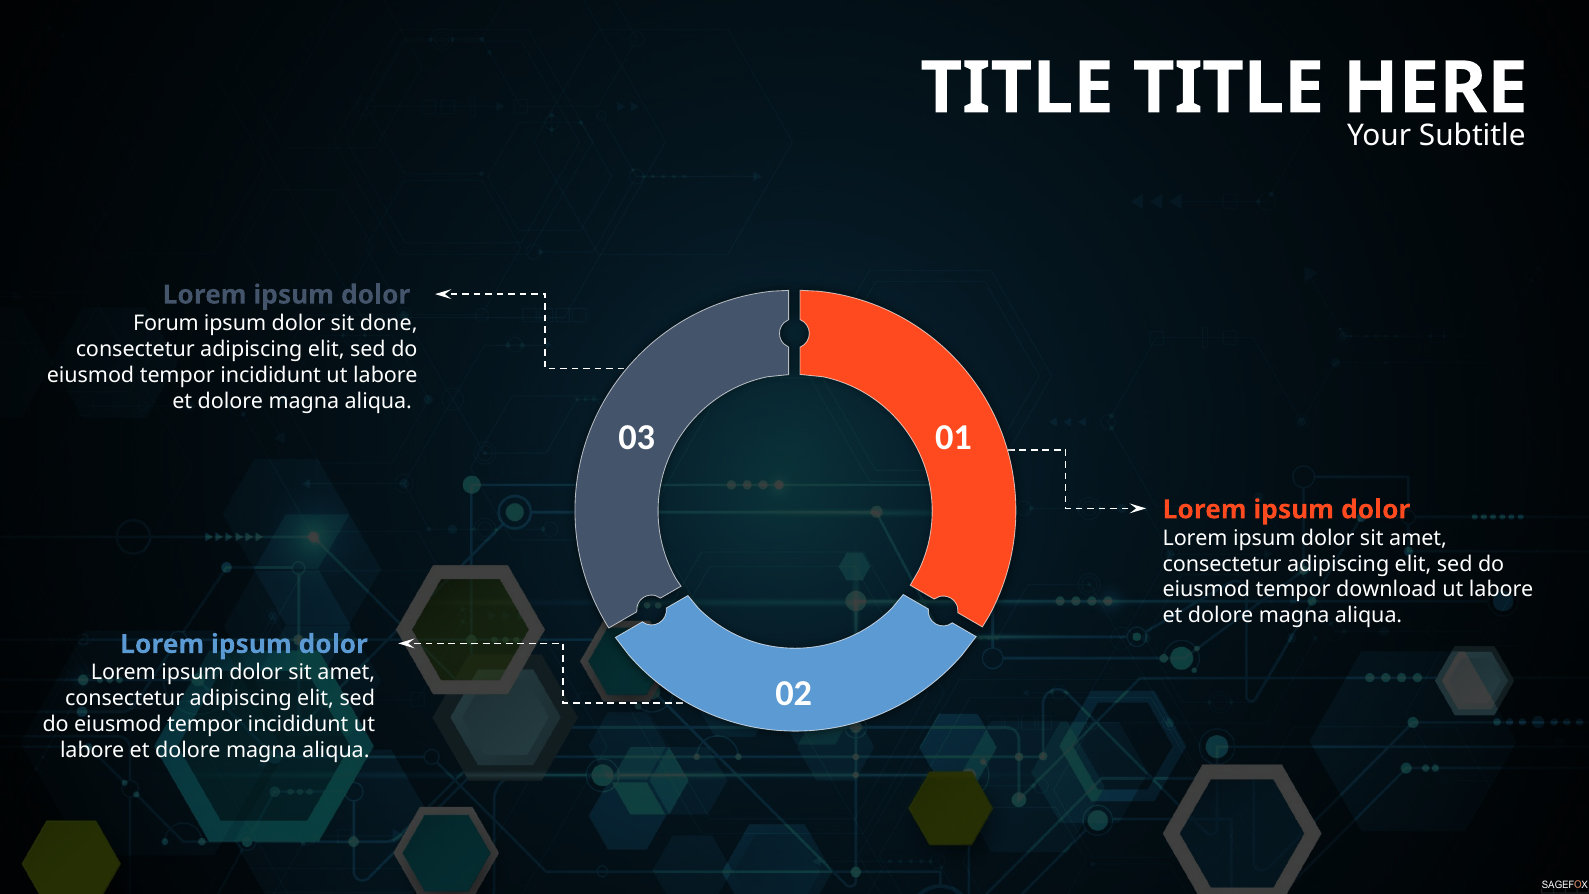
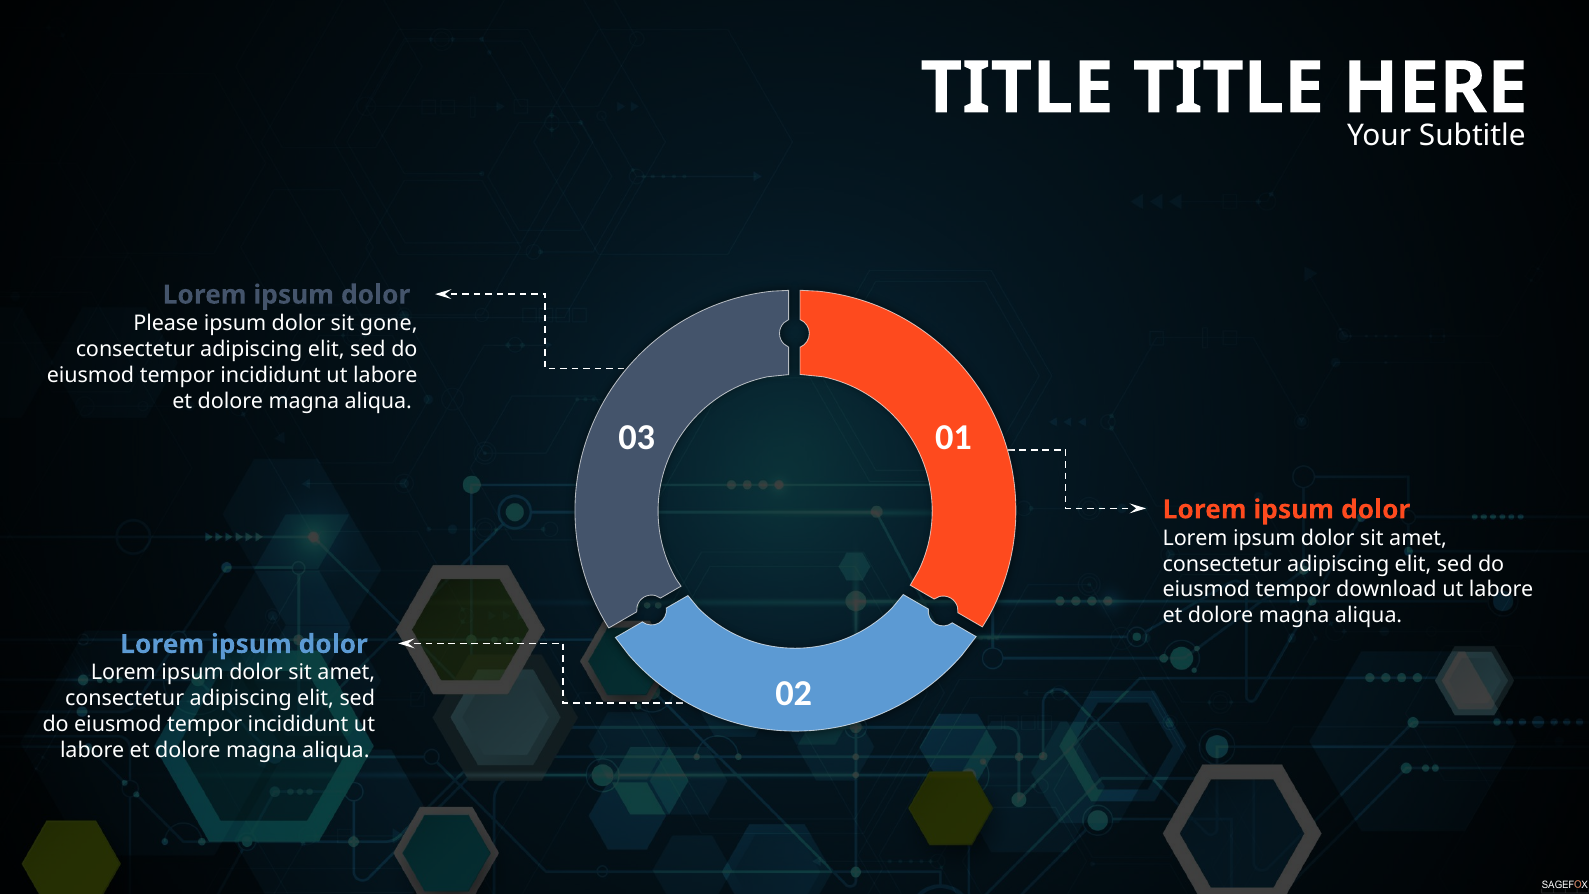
Forum: Forum -> Please
done: done -> gone
